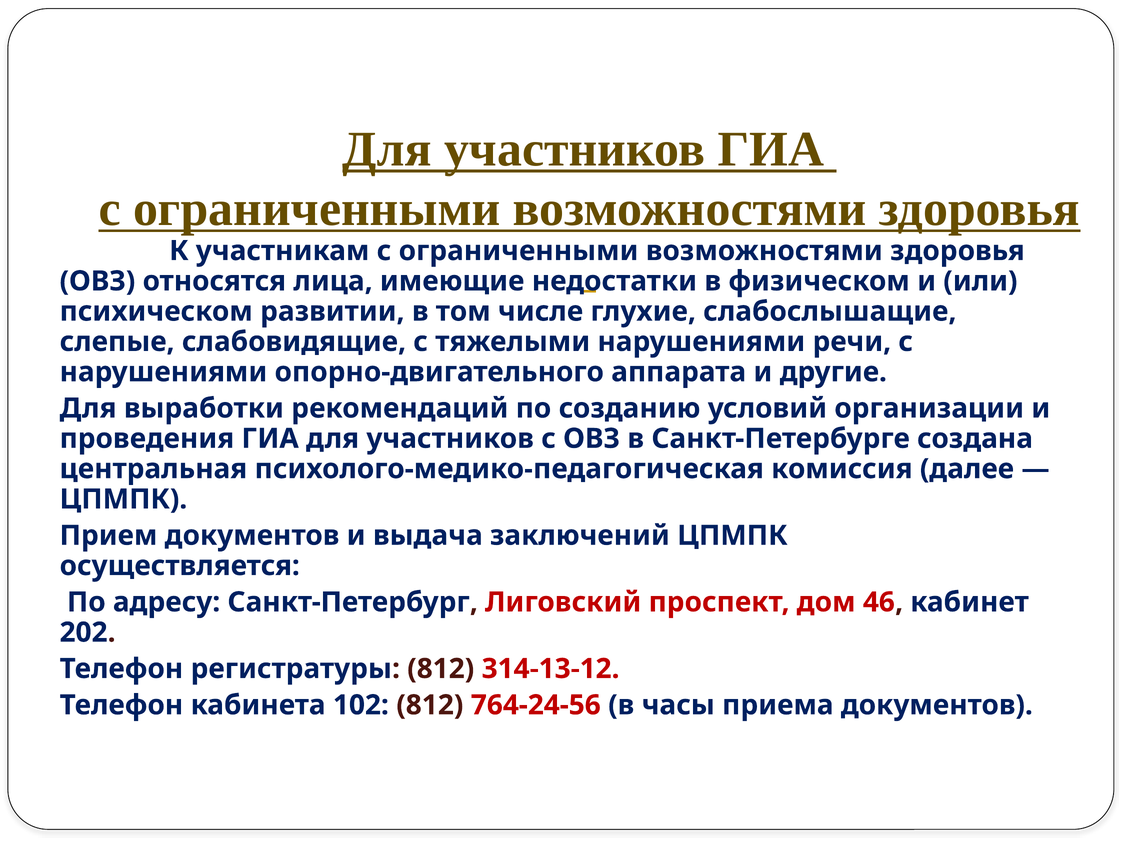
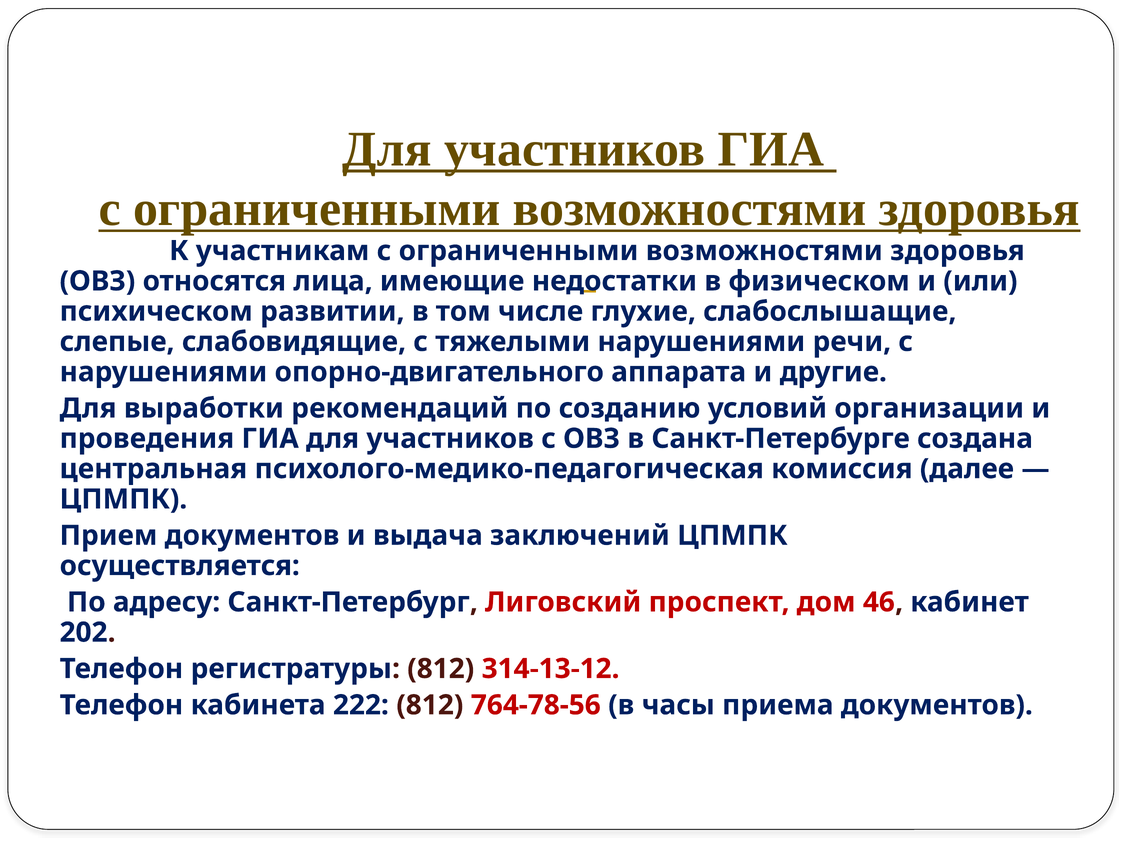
102: 102 -> 222
764-24-56: 764-24-56 -> 764-78-56
